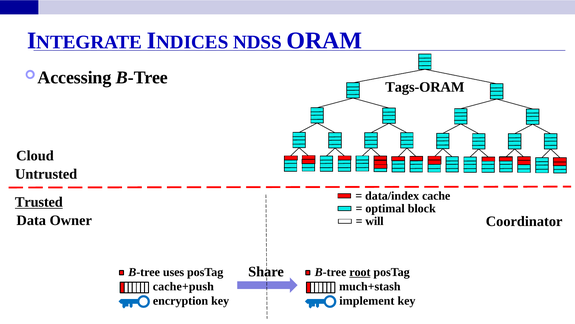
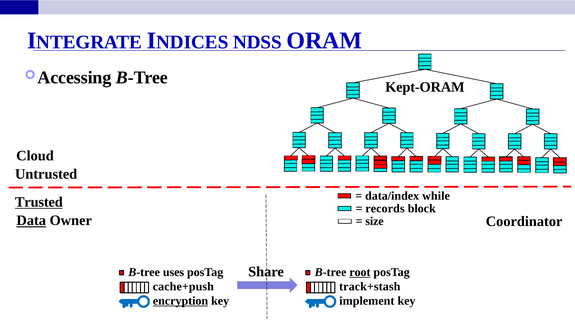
Tags-ORAM: Tags-ORAM -> Kept-ORAM
cache: cache -> while
optimal: optimal -> records
Data underline: none -> present
will: will -> size
much+stash: much+stash -> track+stash
encryption underline: none -> present
